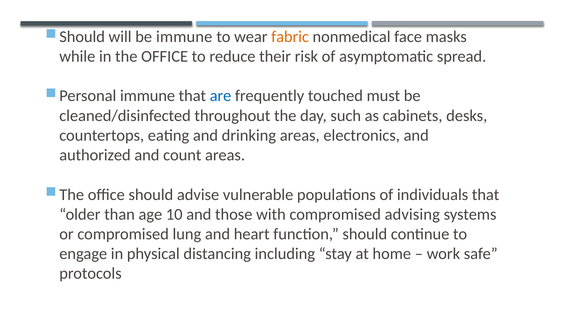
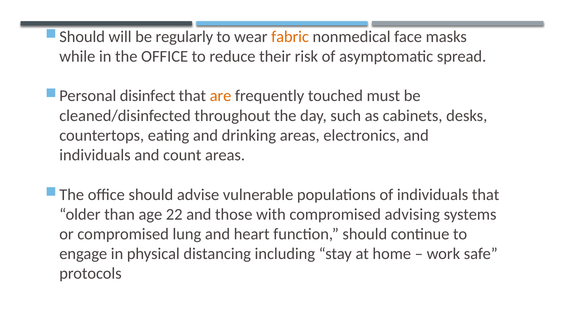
be immune: immune -> regularly
Personal immune: immune -> disinfect
are colour: blue -> orange
authorized at (95, 155): authorized -> individuals
10: 10 -> 22
